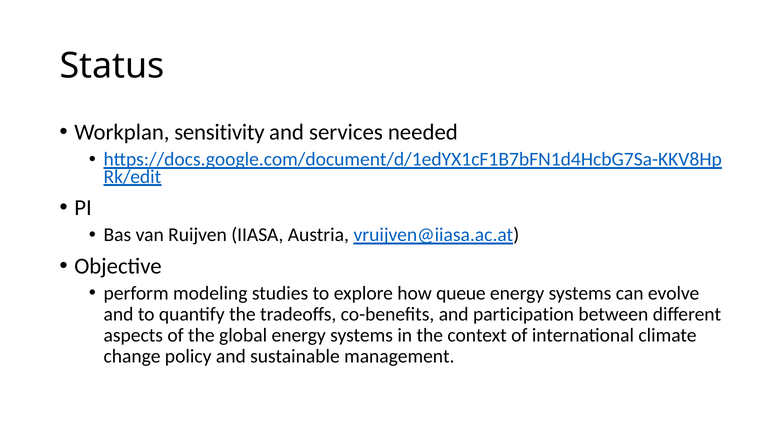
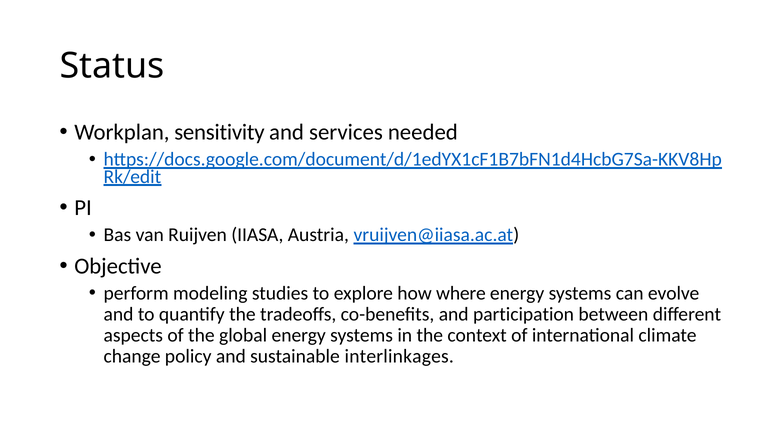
queue: queue -> where
management: management -> interlinkages
